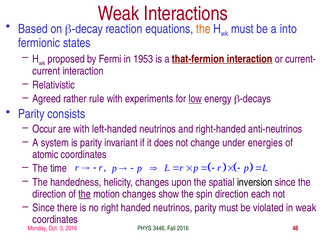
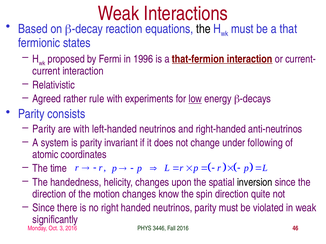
the at (203, 29) colour: orange -> black
into: into -> that
1953: 1953 -> 1996
Occur at (44, 129): Occur -> Parity
energies: energies -> following
the at (85, 194) underline: present -> none
show: show -> know
each: each -> quite
coordinates at (55, 220): coordinates -> significantly
